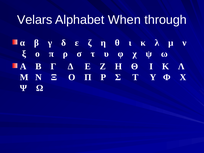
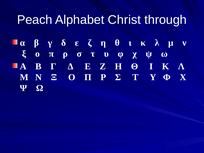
Velars: Velars -> Peach
When: When -> Christ
